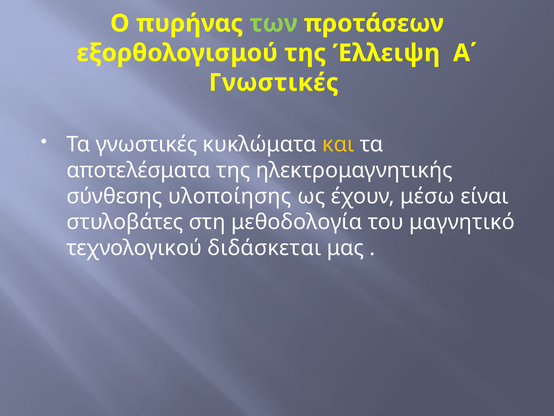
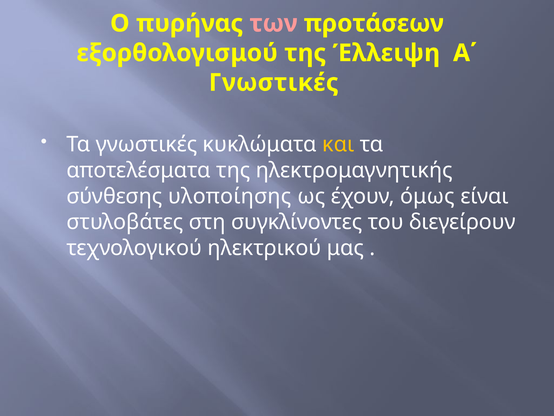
των colour: light green -> pink
μέσω: μέσω -> όμως
μεθοδολογία: μεθοδολογία -> συγκλίνοντες
μαγνητικό: μαγνητικό -> διεγείρουν
διδάσκεται: διδάσκεται -> ηλεκτρικού
